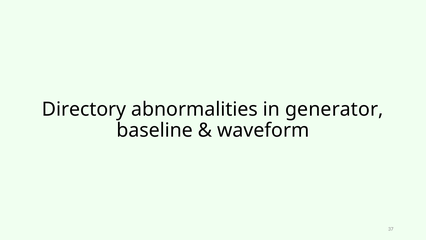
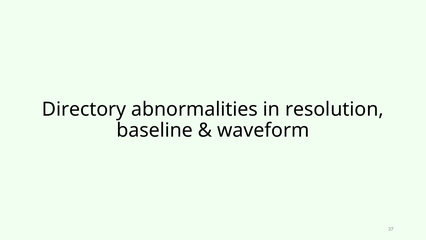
generator: generator -> resolution
